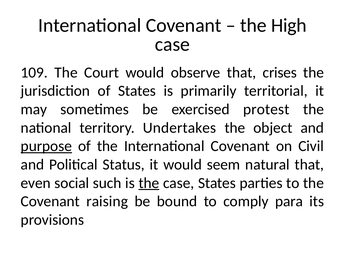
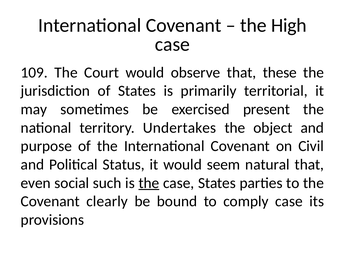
crises: crises -> these
protest: protest -> present
purpose underline: present -> none
raising: raising -> clearly
comply para: para -> case
